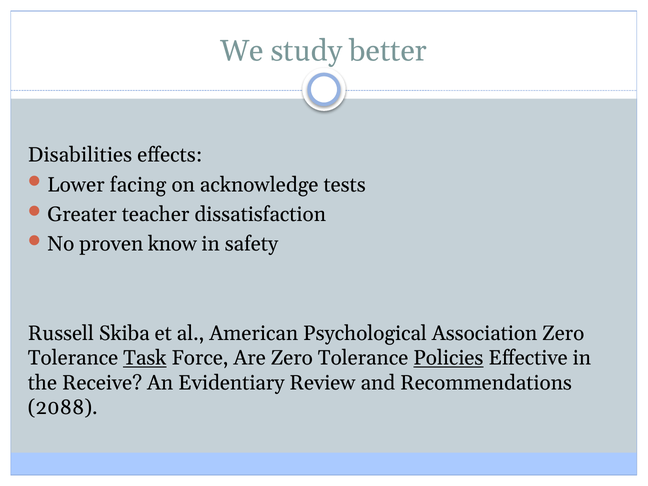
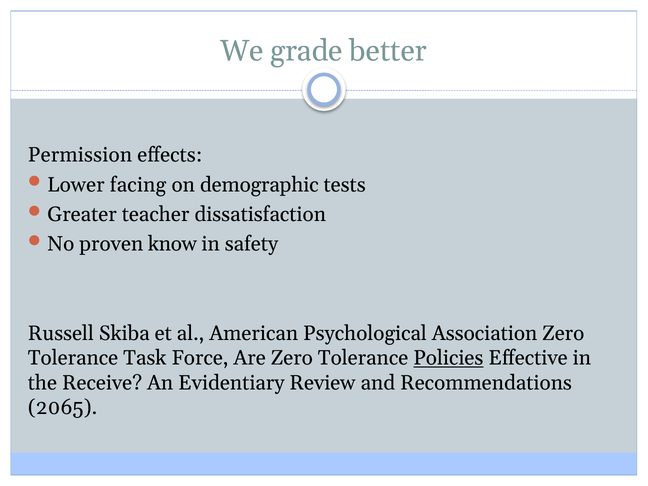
study: study -> grade
Disabilities: Disabilities -> Permission
acknowledge: acknowledge -> demographic
Task underline: present -> none
2088: 2088 -> 2065
